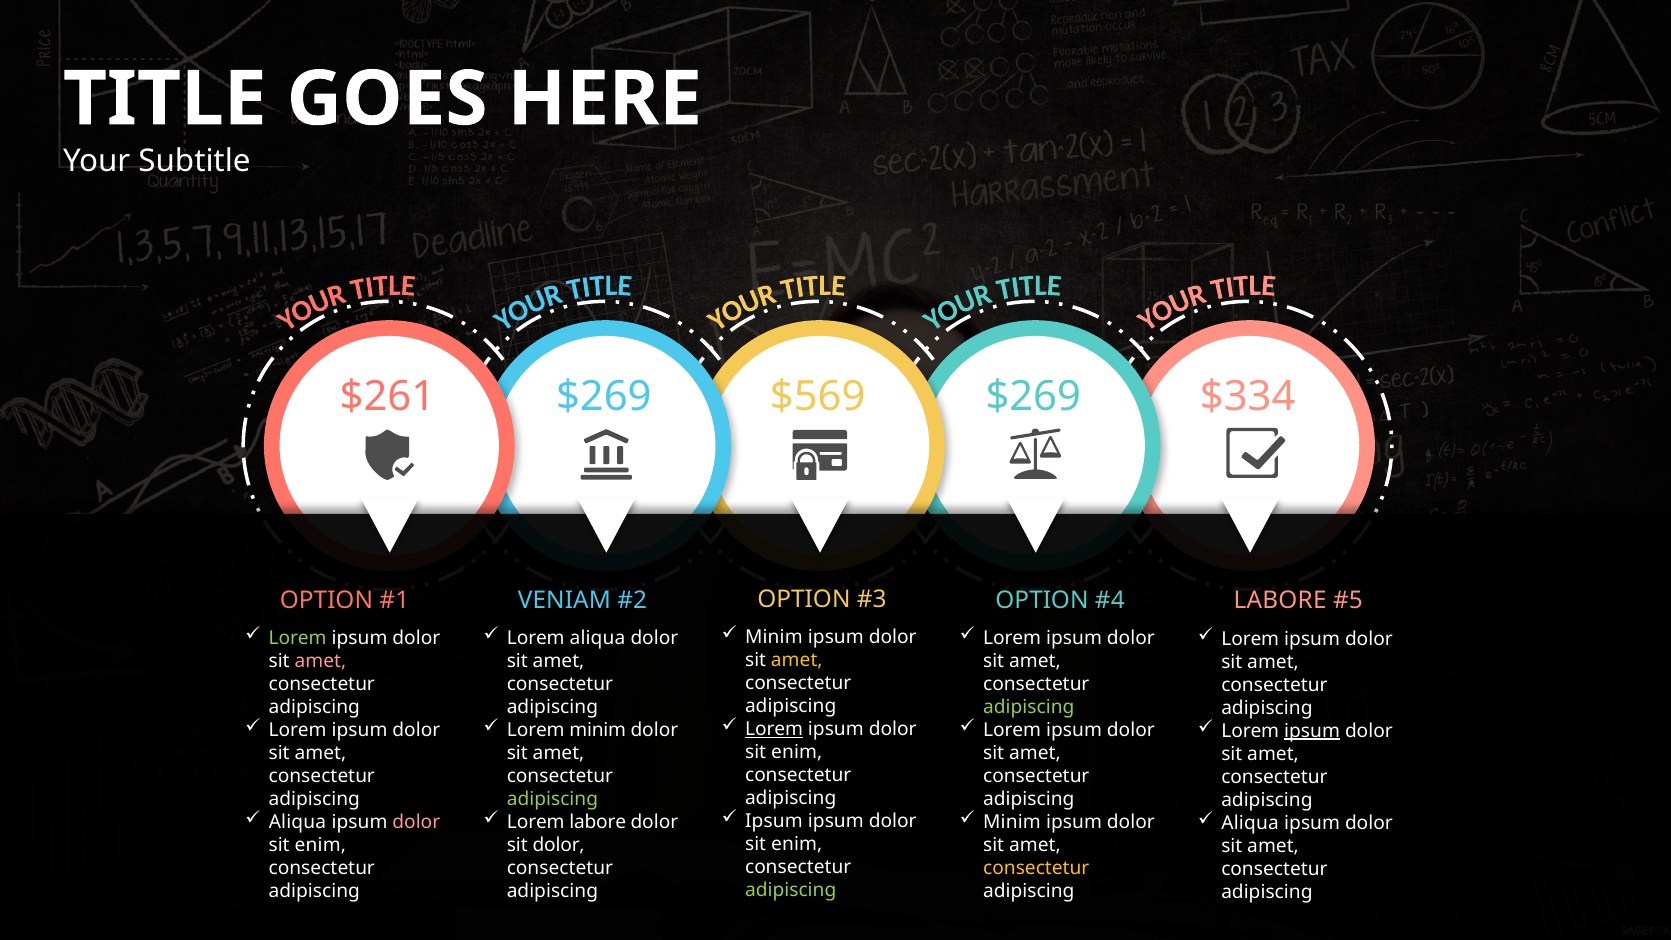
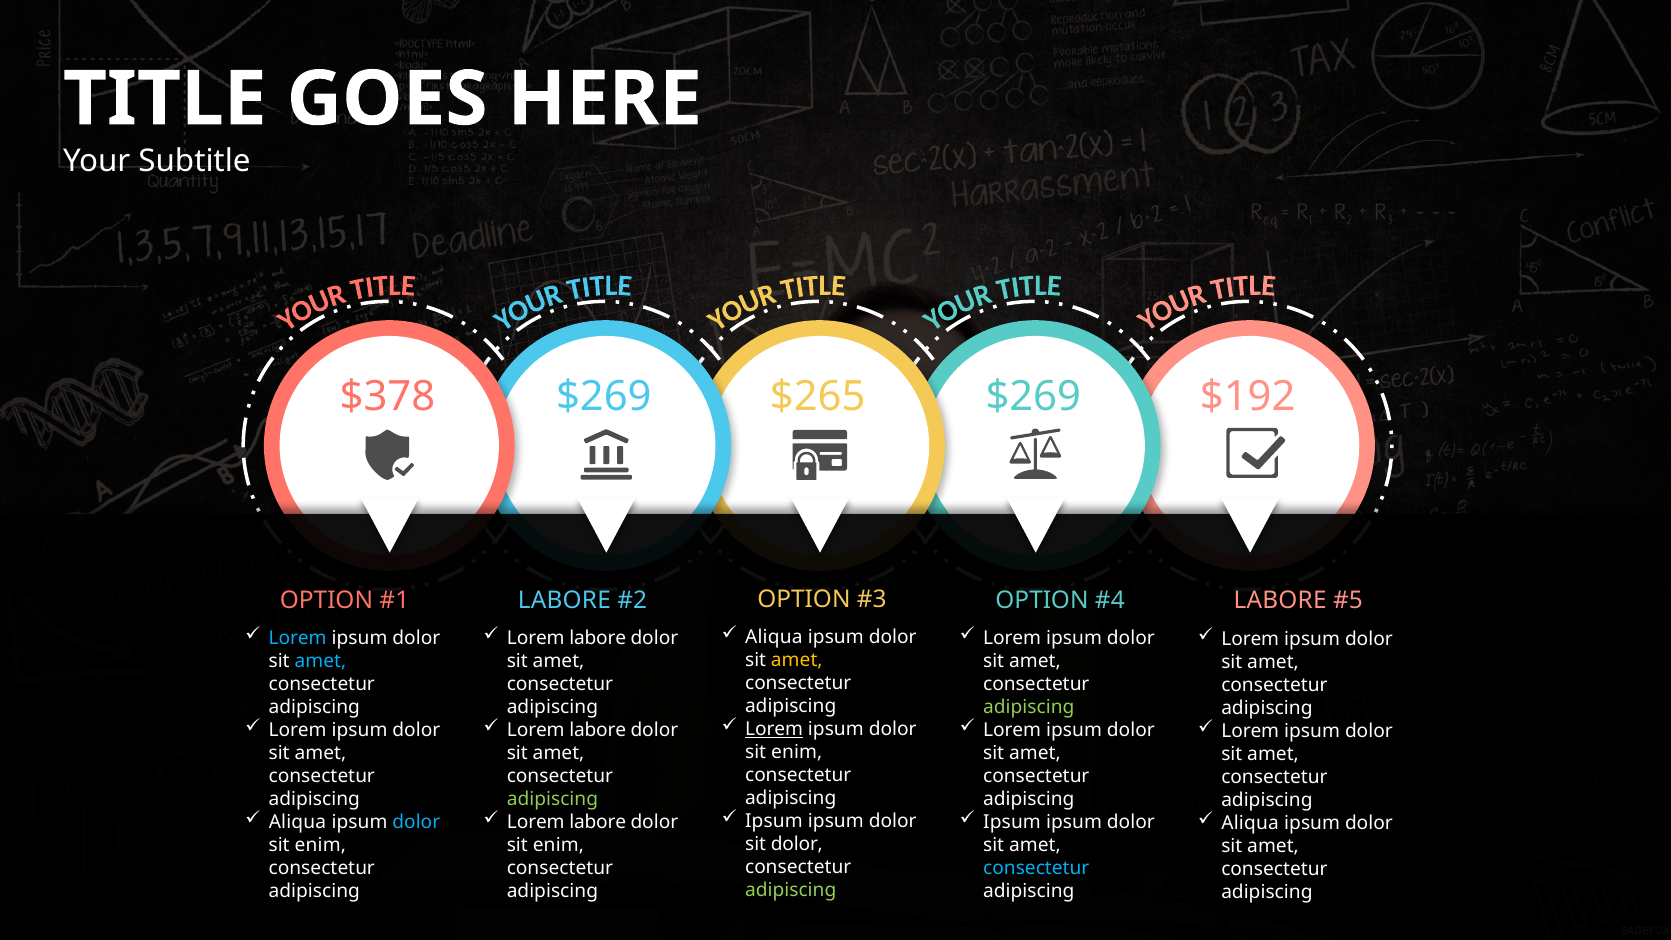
$261: $261 -> $378
$569: $569 -> $265
$334: $334 -> $192
VENIAM at (564, 600): VENIAM -> LABORE
Minim at (774, 637): Minim -> Aliqua
Lorem at (298, 638) colour: light green -> light blue
aliqua at (598, 638): aliqua -> labore
amet at (320, 661) colour: pink -> light blue
minim at (598, 730): minim -> labore
ipsum at (1312, 731) underline: present -> none
Minim at (1012, 822): Minim -> Ipsum
dolor at (416, 822) colour: pink -> light blue
enim at (797, 844): enim -> dolor
dolor at (559, 845): dolor -> enim
consectetur at (1036, 868) colour: yellow -> light blue
